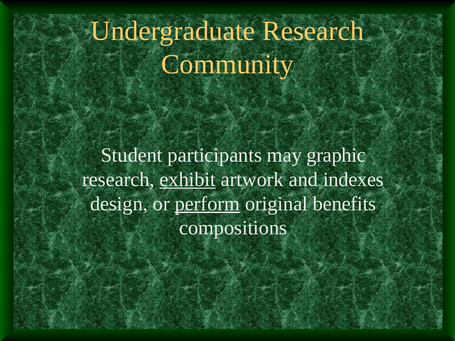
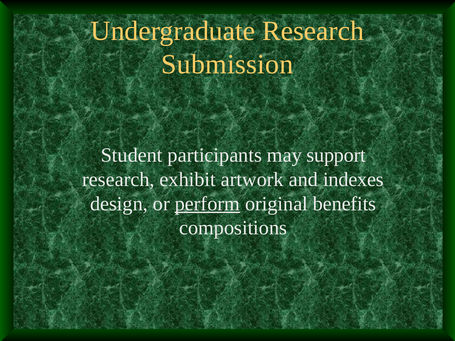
Community: Community -> Submission
graphic: graphic -> support
exhibit underline: present -> none
